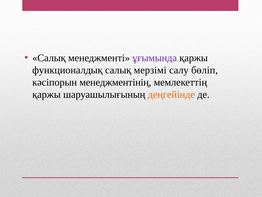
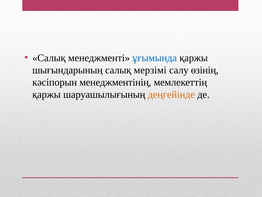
ұғымында colour: purple -> blue
функционалдық: функционалдық -> шығындарының
бөліп: бөліп -> өзінің
